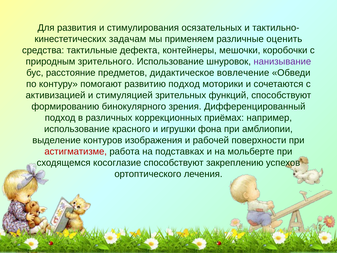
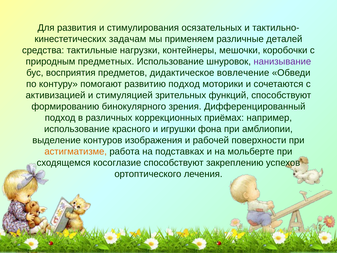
оценить: оценить -> деталей
дефекта: дефекта -> нагрузки
зрительного: зрительного -> предметных
расстояние: расстояние -> восприятия
астигматизме colour: red -> orange
